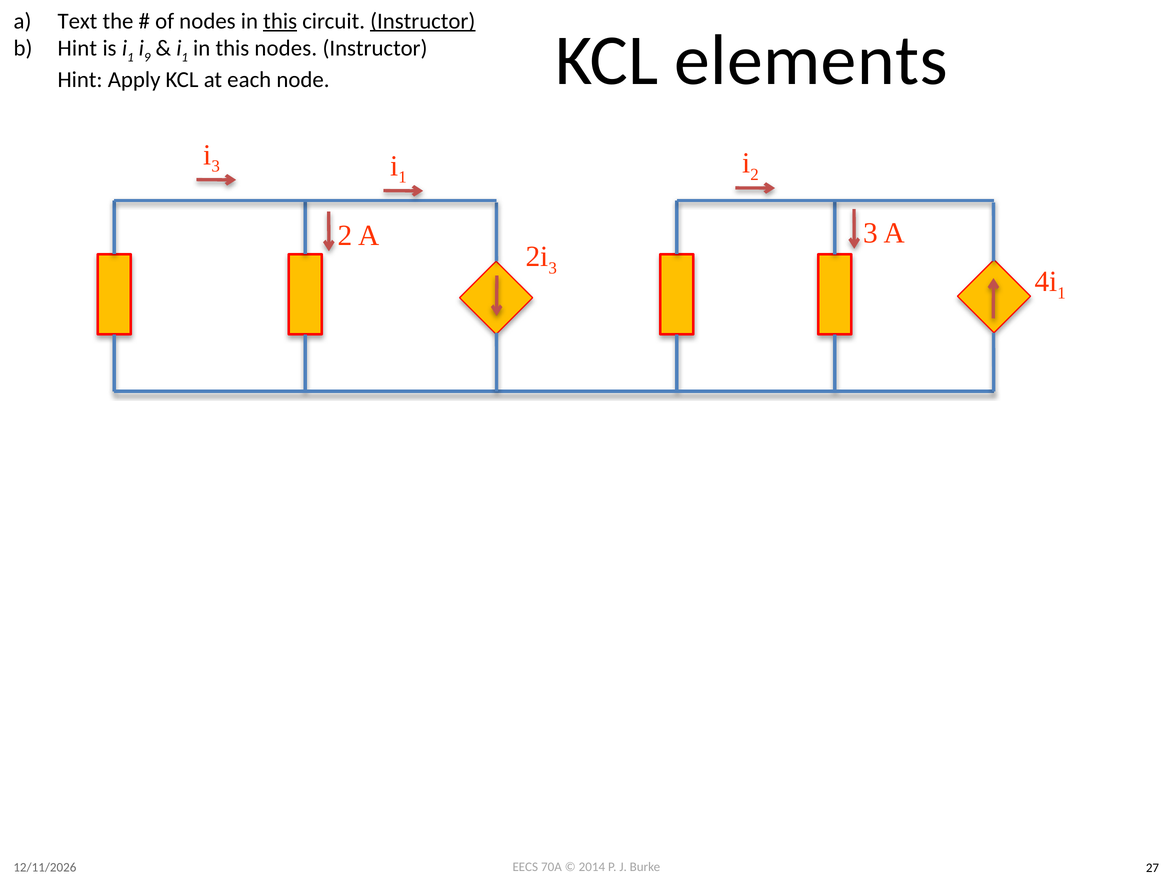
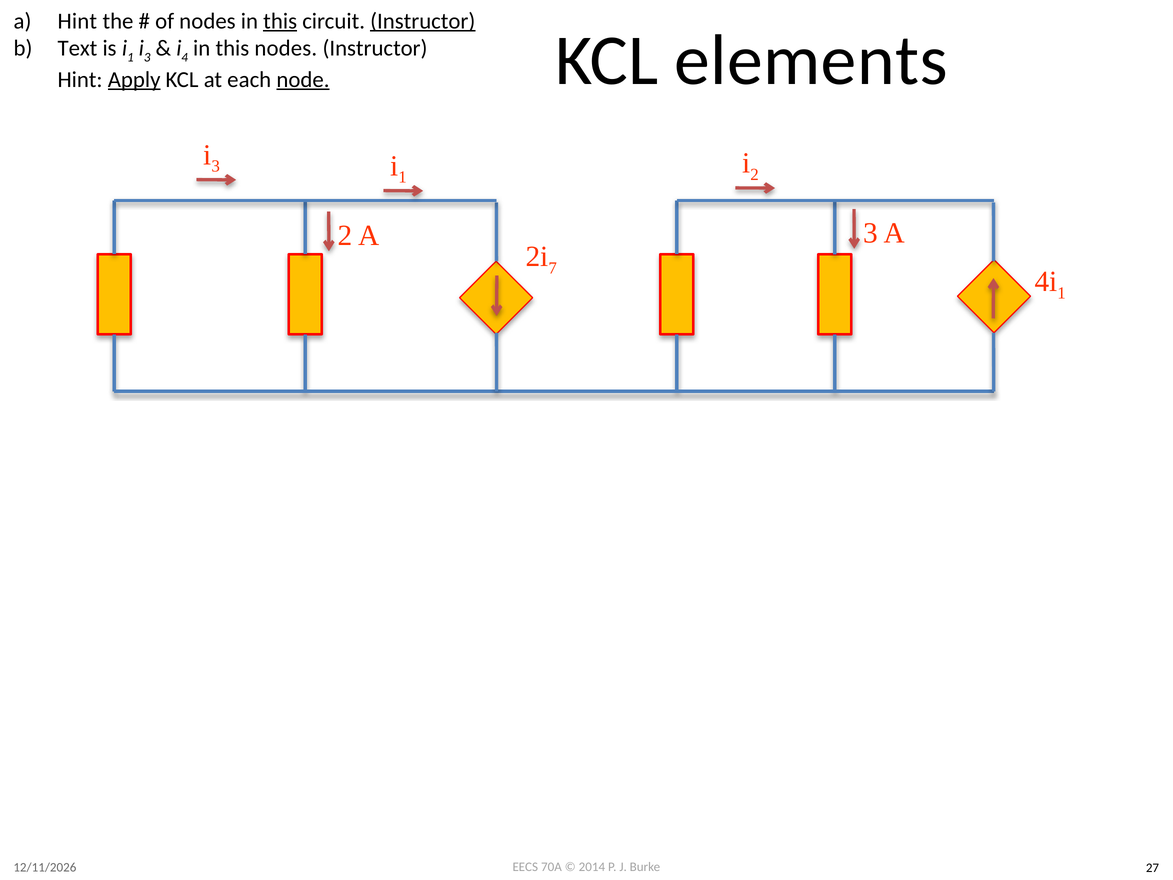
a Text: Text -> Hint
Hint at (77, 48): Hint -> Text
9 at (147, 57): 9 -> 3
1 at (185, 57): 1 -> 4
Apply underline: none -> present
node underline: none -> present
3 at (553, 268): 3 -> 7
